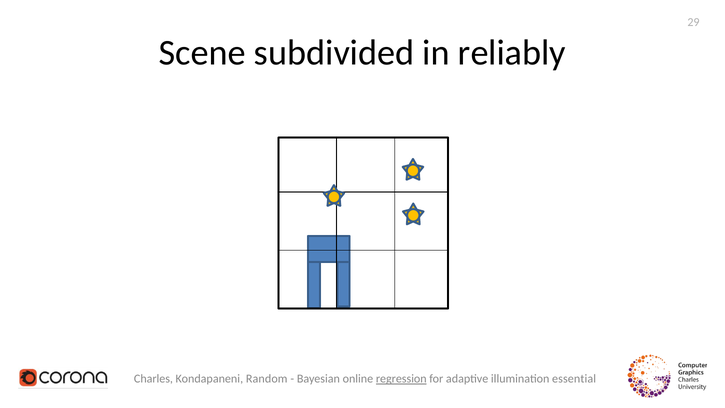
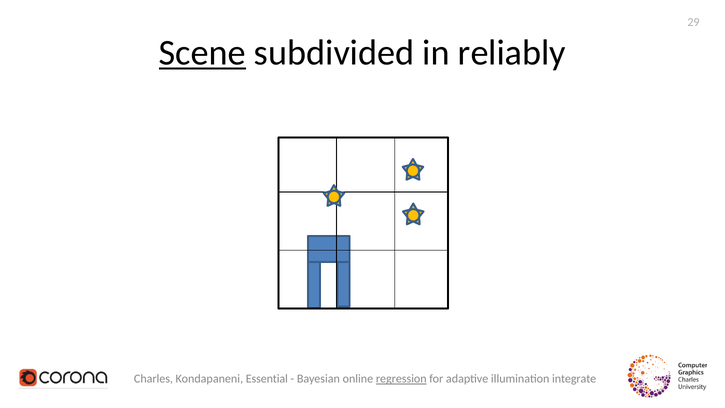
Scene underline: none -> present
Random: Random -> Essential
essential: essential -> integrate
